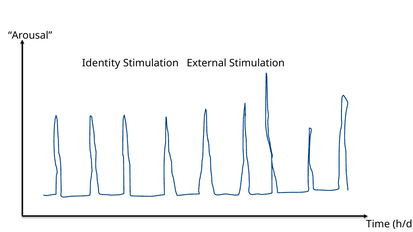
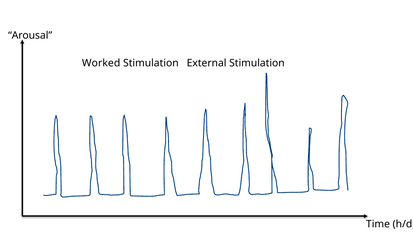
Identity: Identity -> Worked
